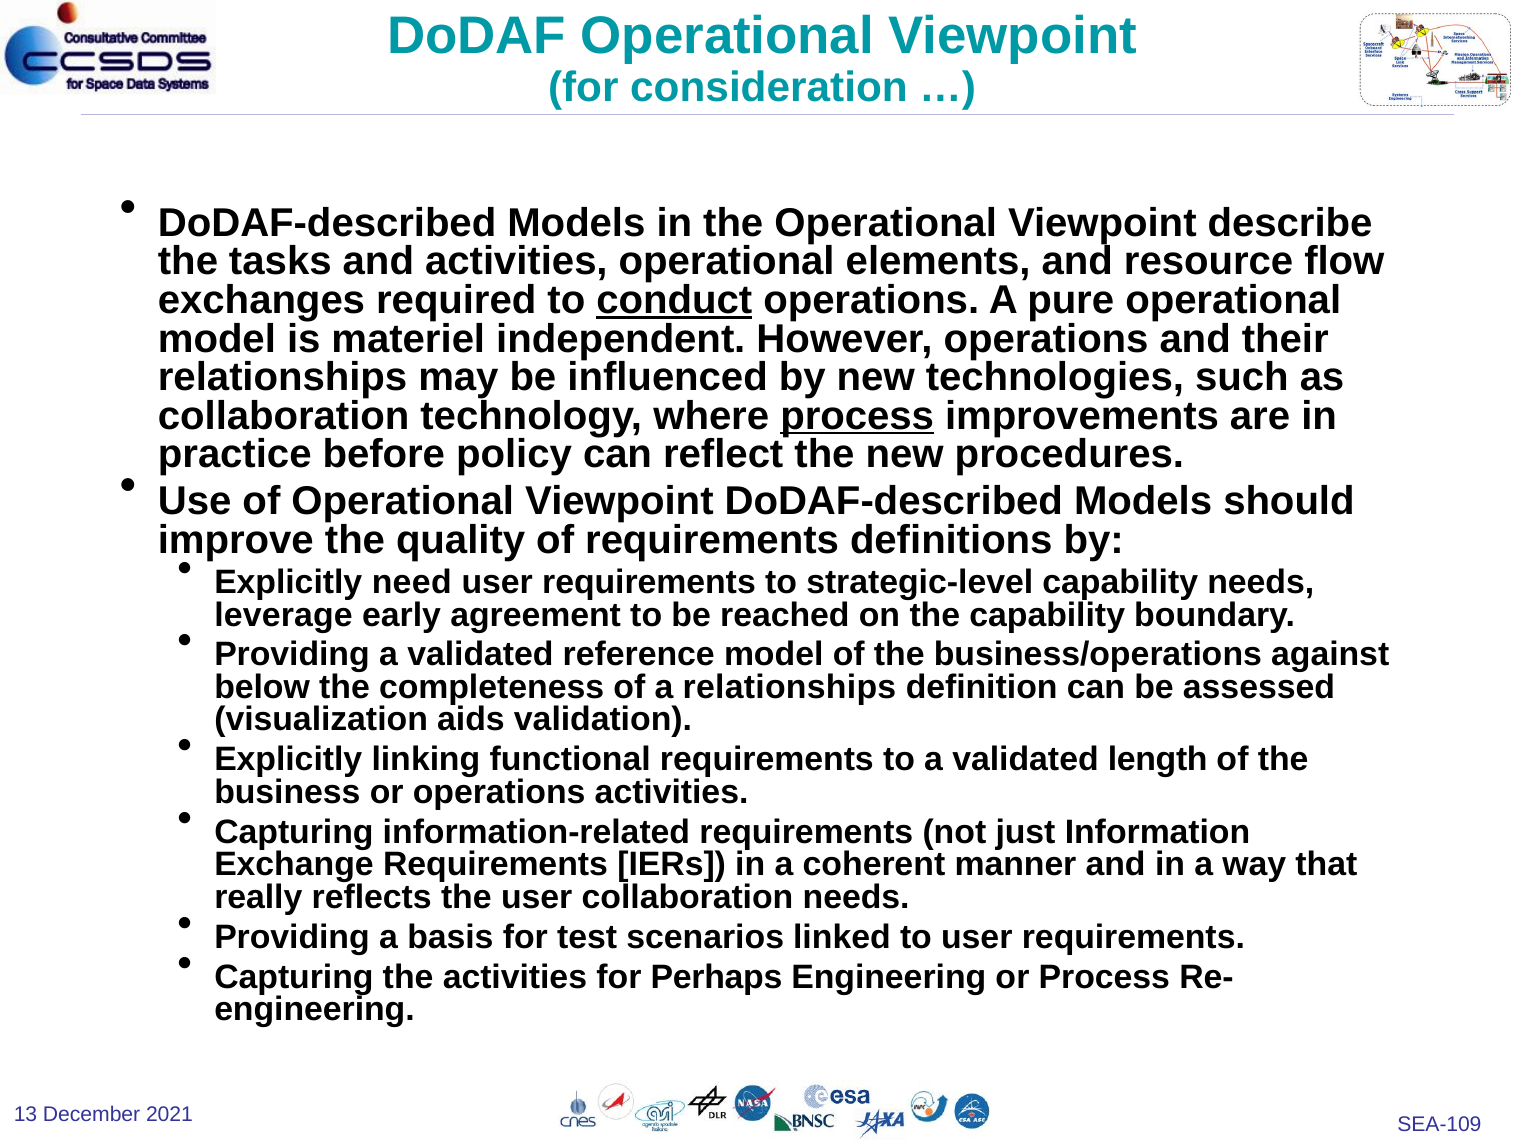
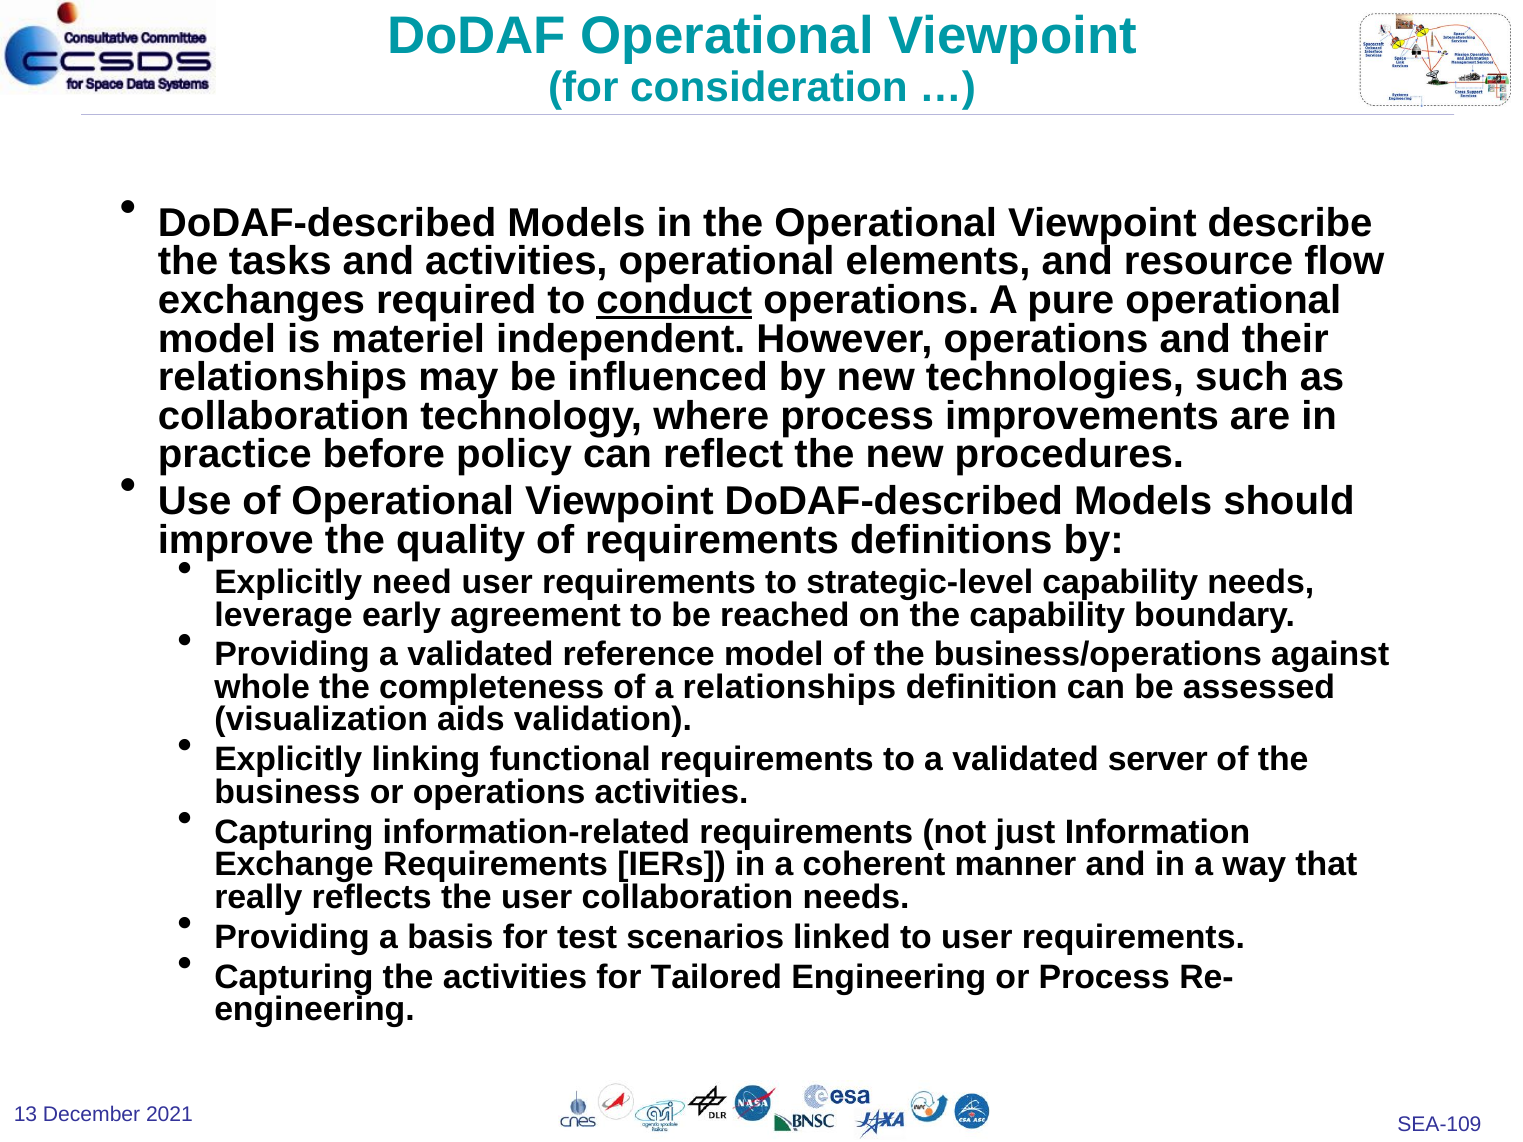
process at (857, 416) underline: present -> none
below: below -> whole
length: length -> server
Perhaps: Perhaps -> Tailored
